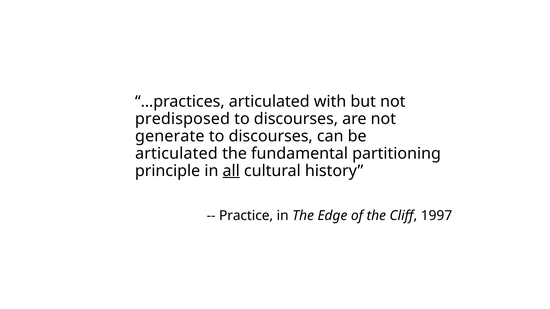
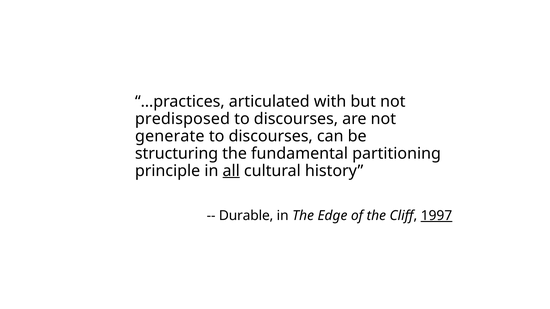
articulated at (176, 154): articulated -> structuring
Practice: Practice -> Durable
1997 underline: none -> present
